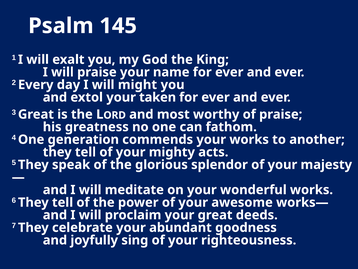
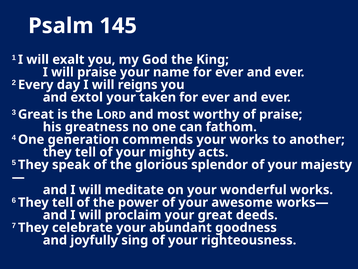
might: might -> reigns
